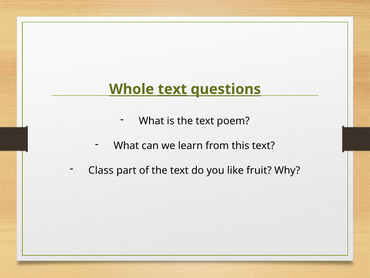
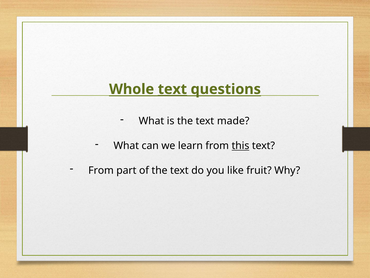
poem: poem -> made
this underline: none -> present
Class at (101, 170): Class -> From
